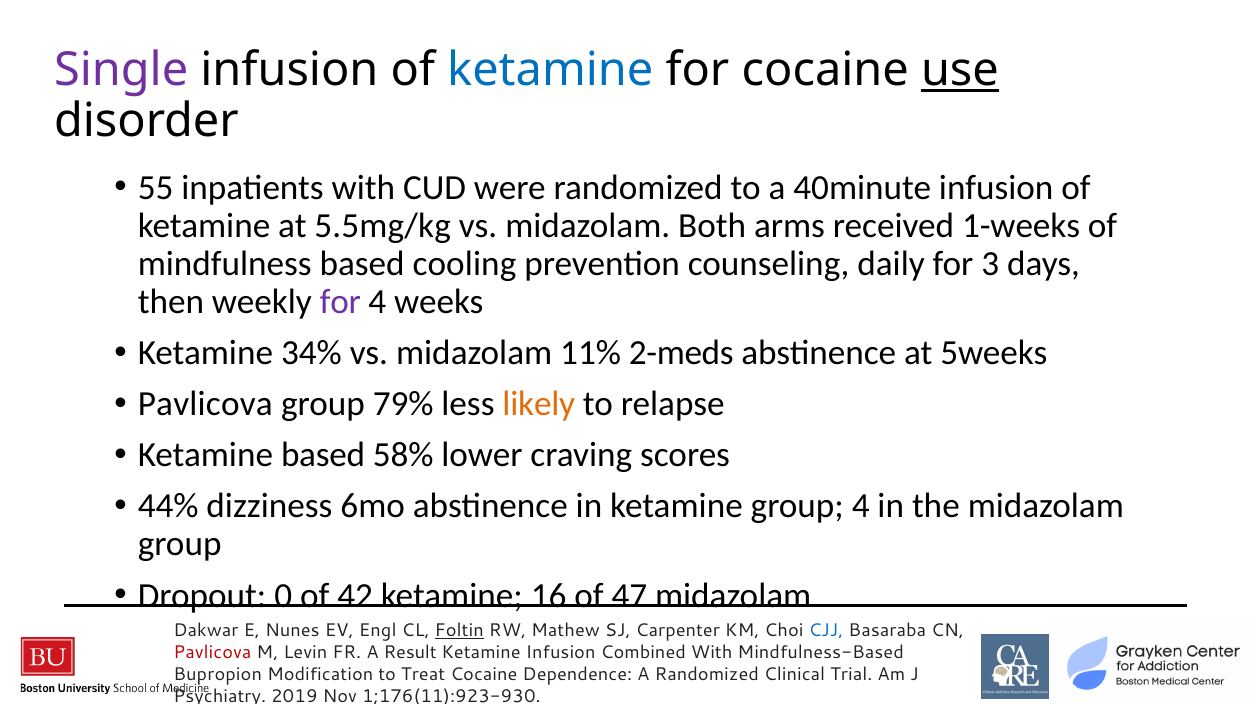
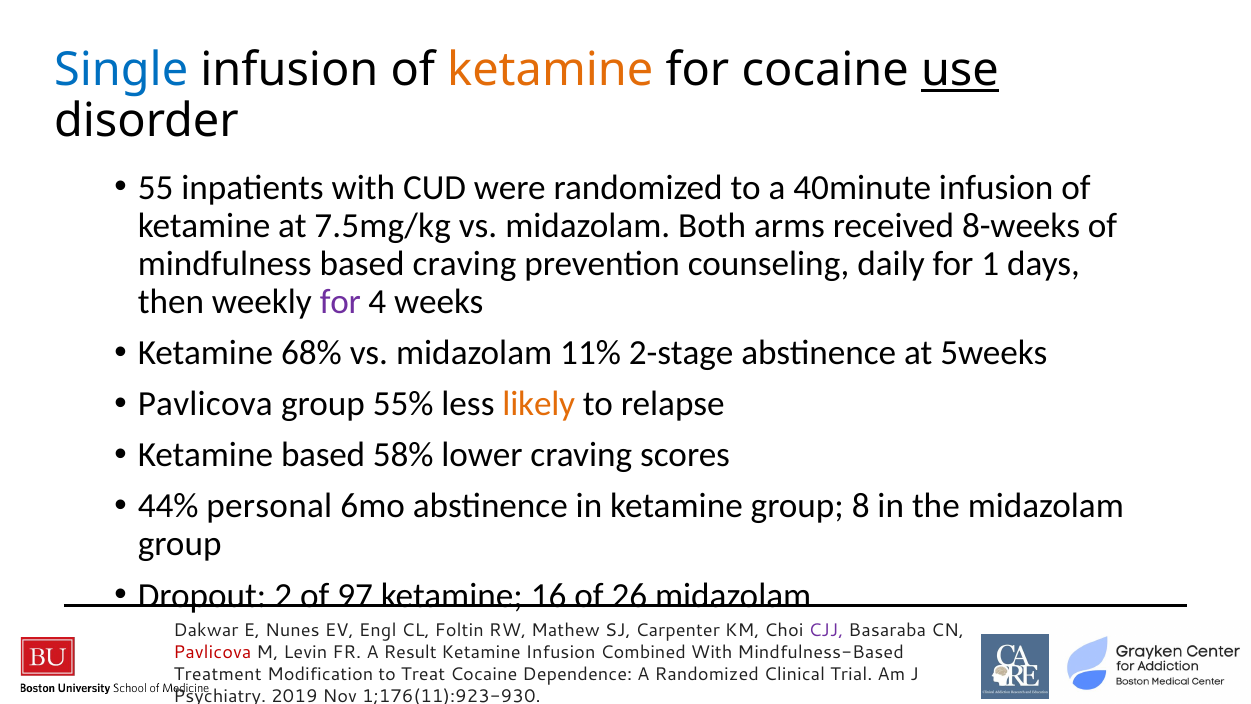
Single colour: purple -> blue
ketamine at (550, 70) colour: blue -> orange
5.5mg/kg: 5.5mg/kg -> 7.5mg/kg
1-weeks: 1-weeks -> 8-weeks
based cooling: cooling -> craving
3: 3 -> 1
34%: 34% -> 68%
2-meds: 2-meds -> 2-stage
79%: 79% -> 55%
dizziness: dizziness -> personal
group 4: 4 -> 8
0: 0 -> 2
42: 42 -> 97
47: 47 -> 26
Foltin underline: present -> none
CJJ colour: blue -> purple
Bupropion: Bupropion -> Treatment
